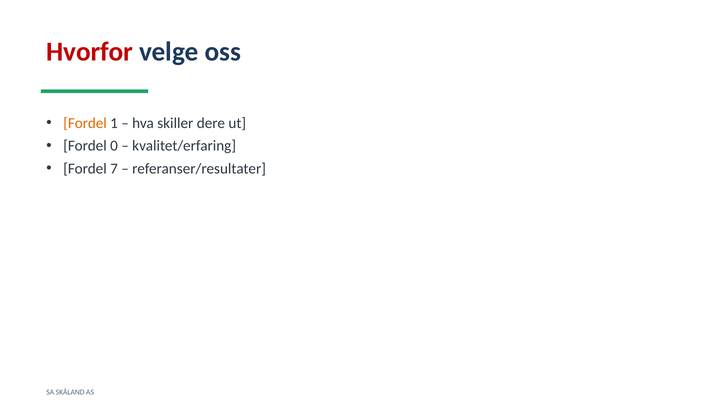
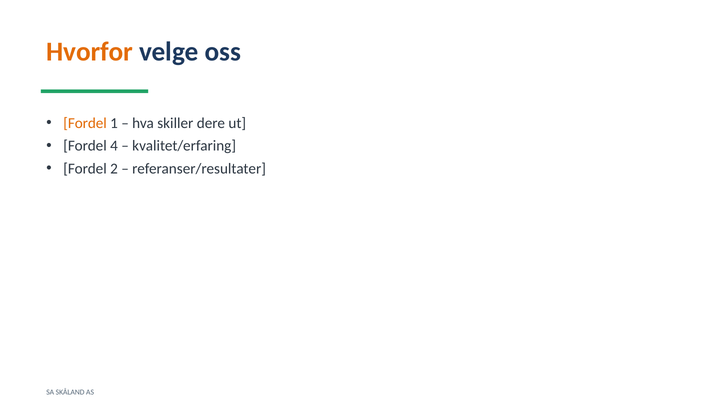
Hvorfor colour: red -> orange
0: 0 -> 4
7: 7 -> 2
